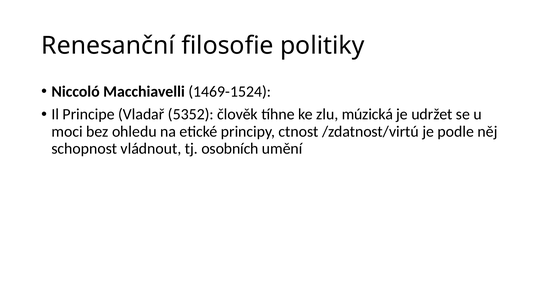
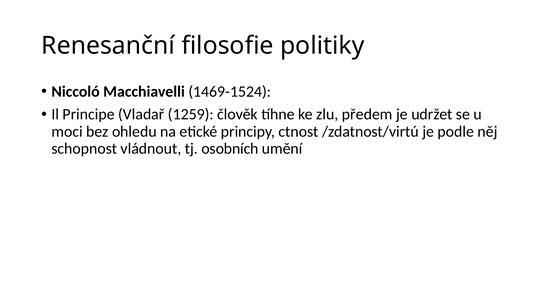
5352: 5352 -> 1259
múzická: múzická -> předem
